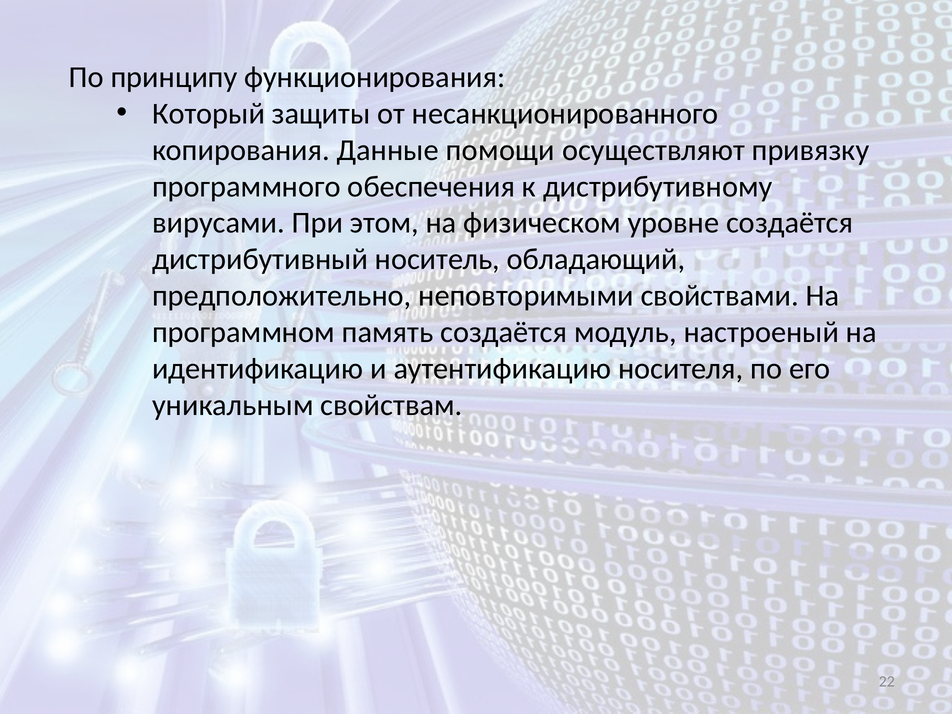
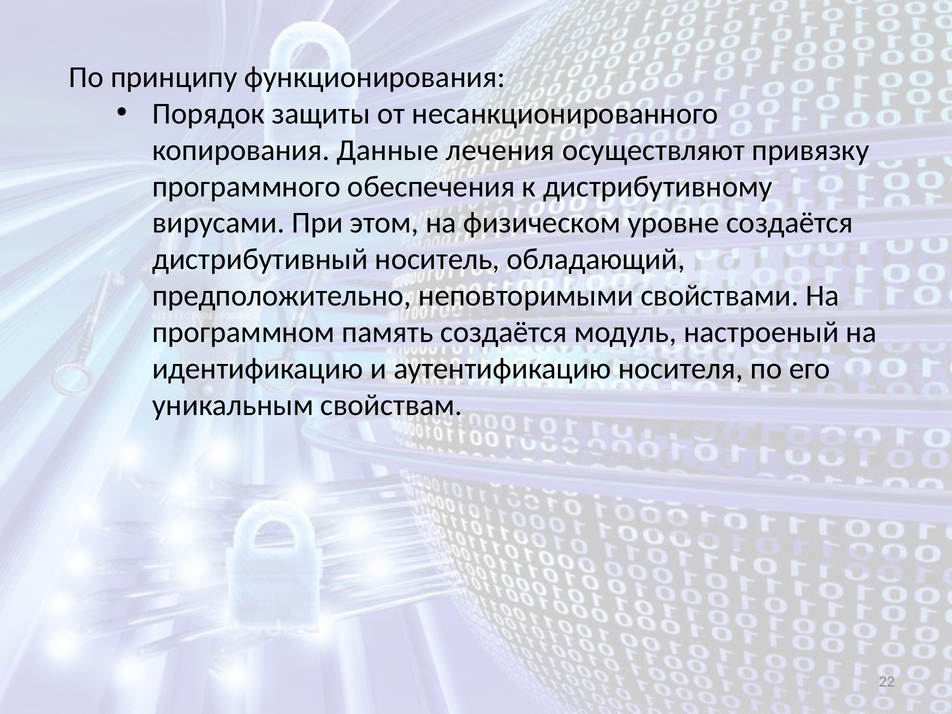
Который: Который -> Порядок
помощи: помощи -> лечения
